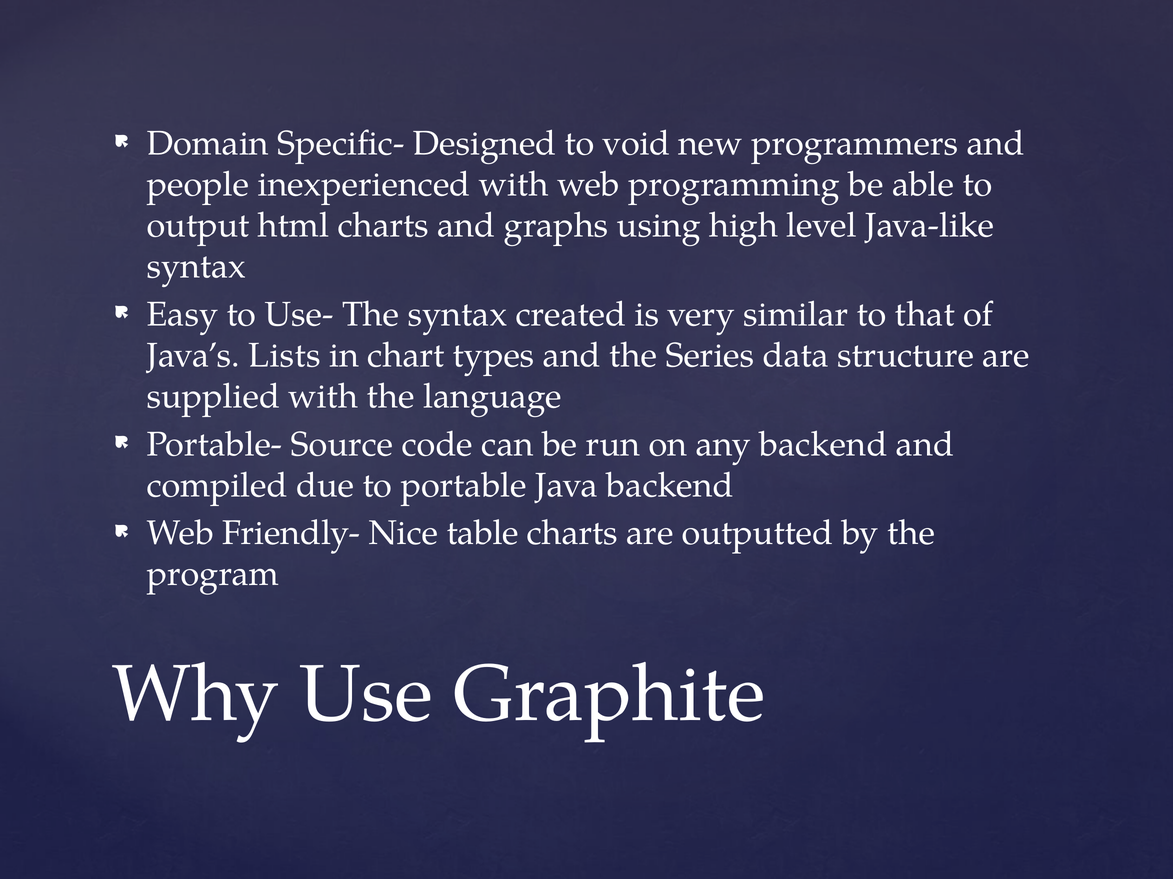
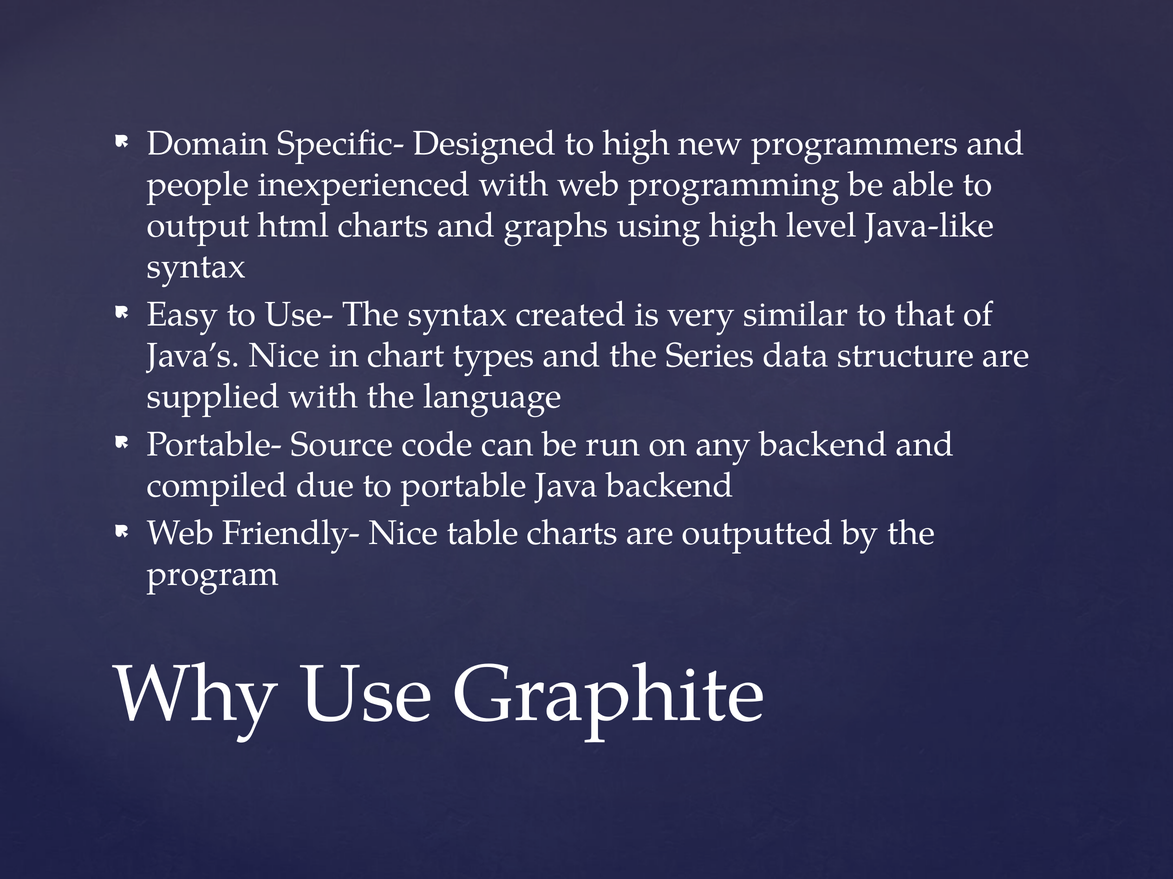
to void: void -> high
Java’s Lists: Lists -> Nice
